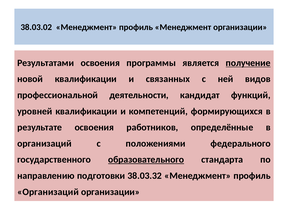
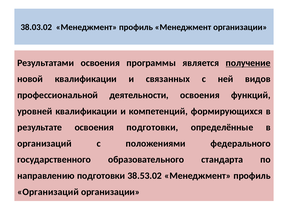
деятельности кандидат: кандидат -> освоения
освоения работников: работников -> подготовки
образовательного underline: present -> none
38.03.32: 38.03.32 -> 38.53.02
